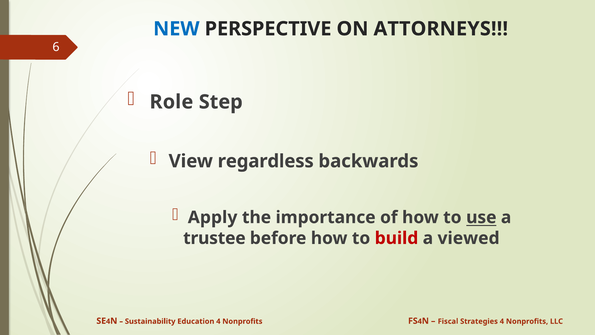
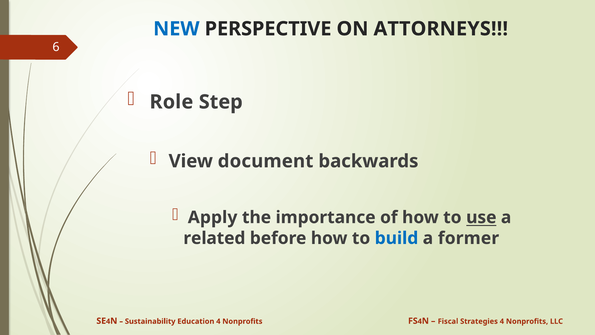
regardless: regardless -> document
trustee: trustee -> related
build colour: red -> blue
viewed: viewed -> former
